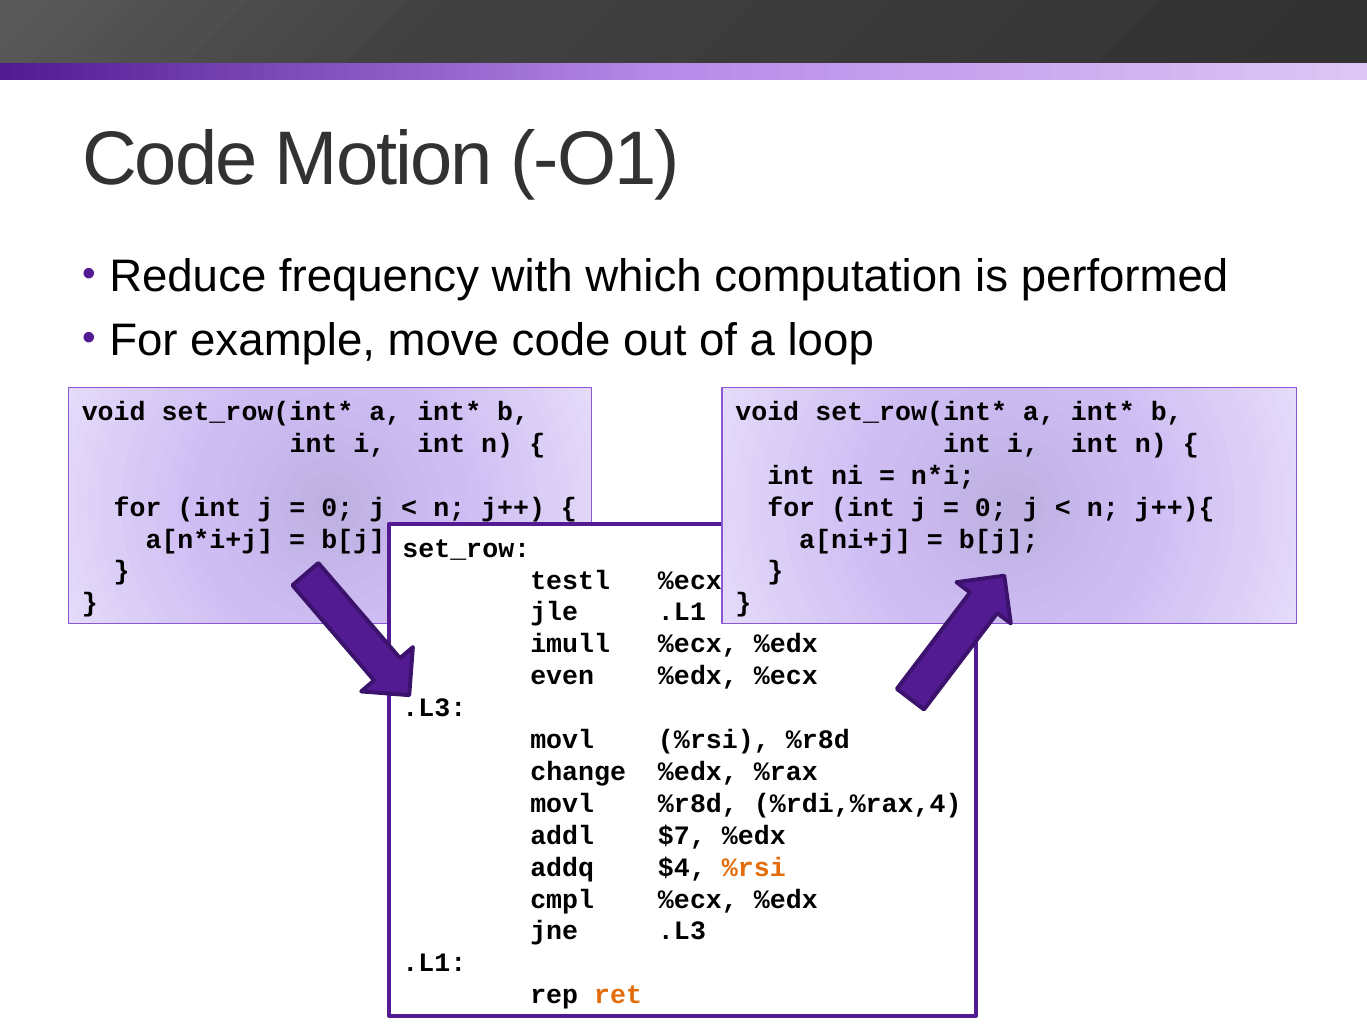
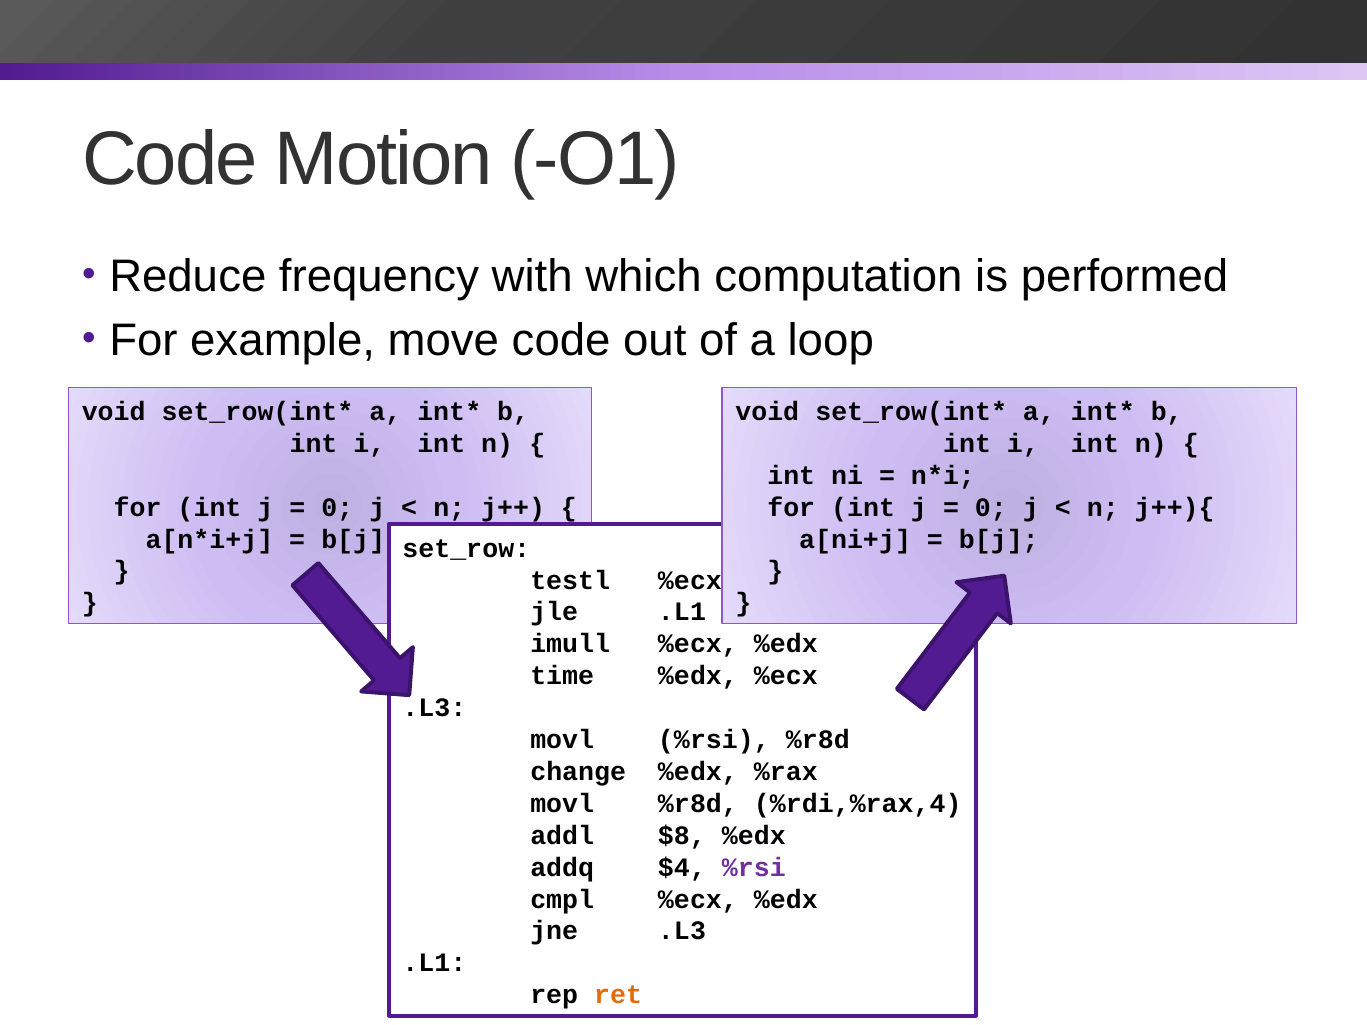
even: even -> time
$7: $7 -> $8
%rsi at (754, 868) colour: orange -> purple
